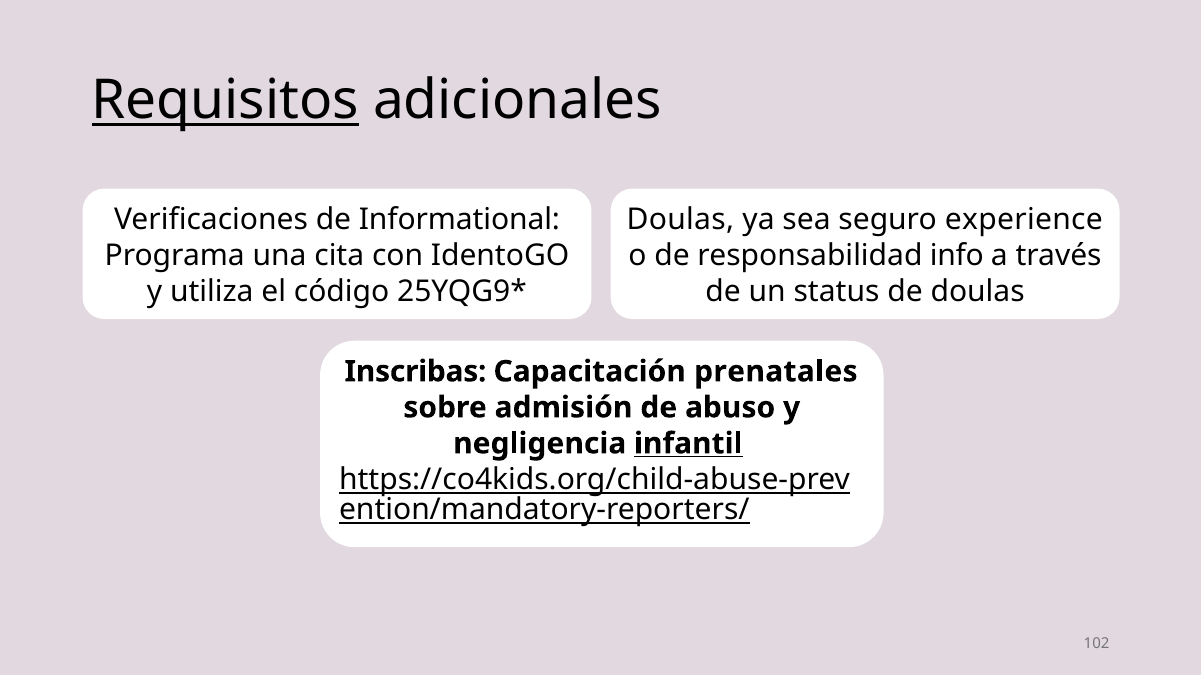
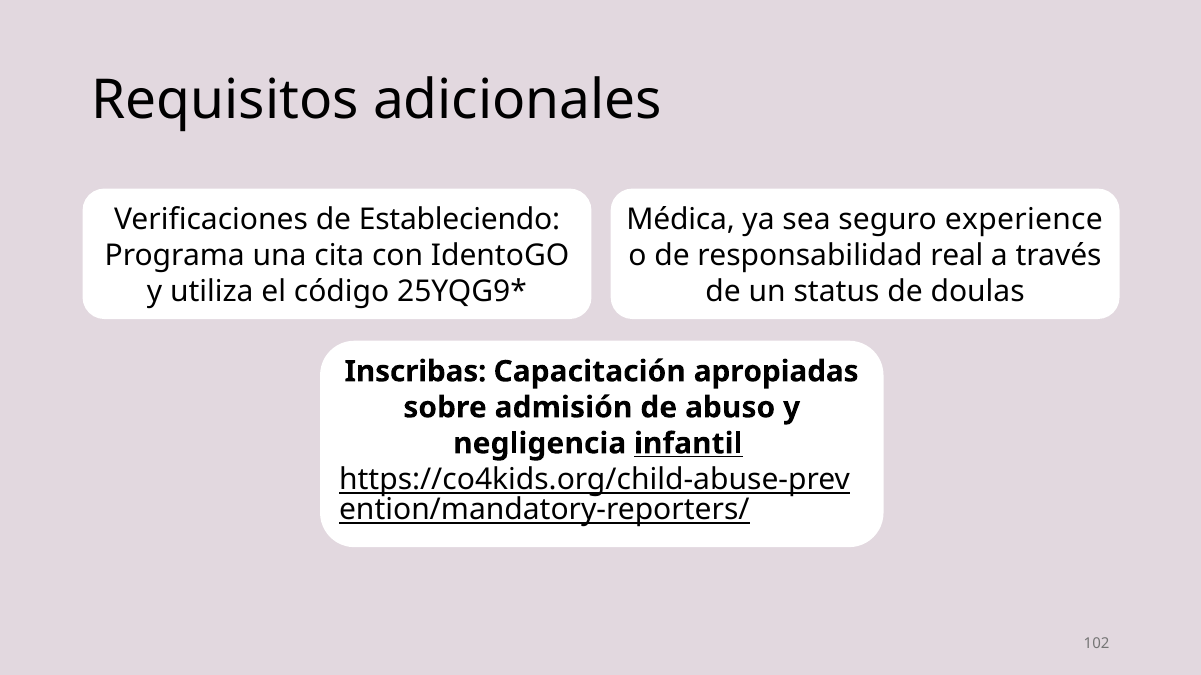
Requisitos underline: present -> none
Informational: Informational -> Estableciendo
Doulas at (680, 220): Doulas -> Médica
info: info -> real
prenatales: prenatales -> apropiadas
